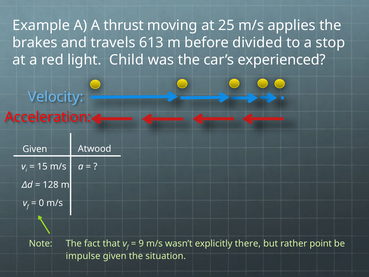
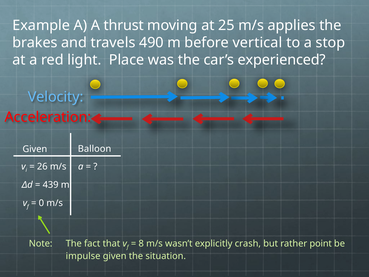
613: 613 -> 490
divided: divided -> vertical
Child: Child -> Place
Atwood: Atwood -> Balloon
15: 15 -> 26
128: 128 -> 439
9: 9 -> 8
there: there -> crash
